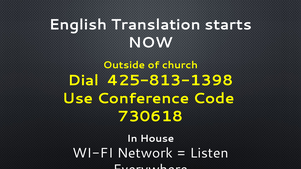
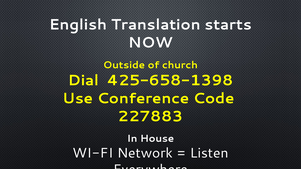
425-813-1398: 425-813-1398 -> 425-658-1398
730618: 730618 -> 227883
